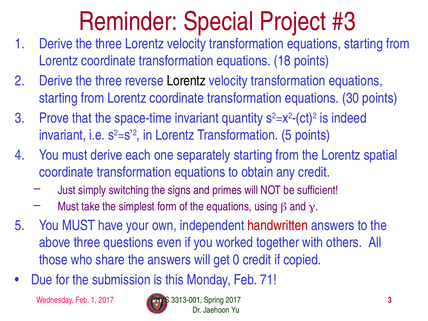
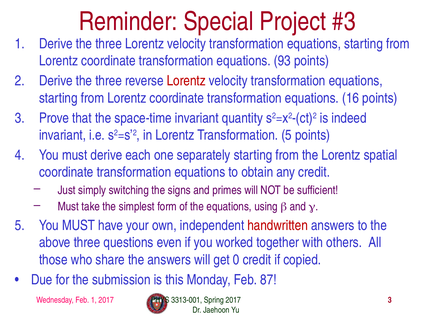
18: 18 -> 93
Lorentz at (186, 81) colour: black -> red
30: 30 -> 16
71: 71 -> 87
